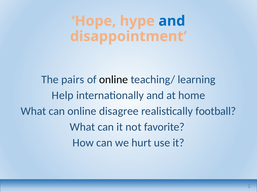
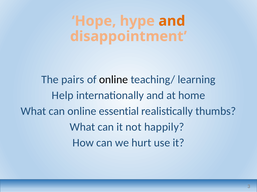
and at (172, 21) colour: blue -> orange
disagree: disagree -> essential
football: football -> thumbs
favorite: favorite -> happily
